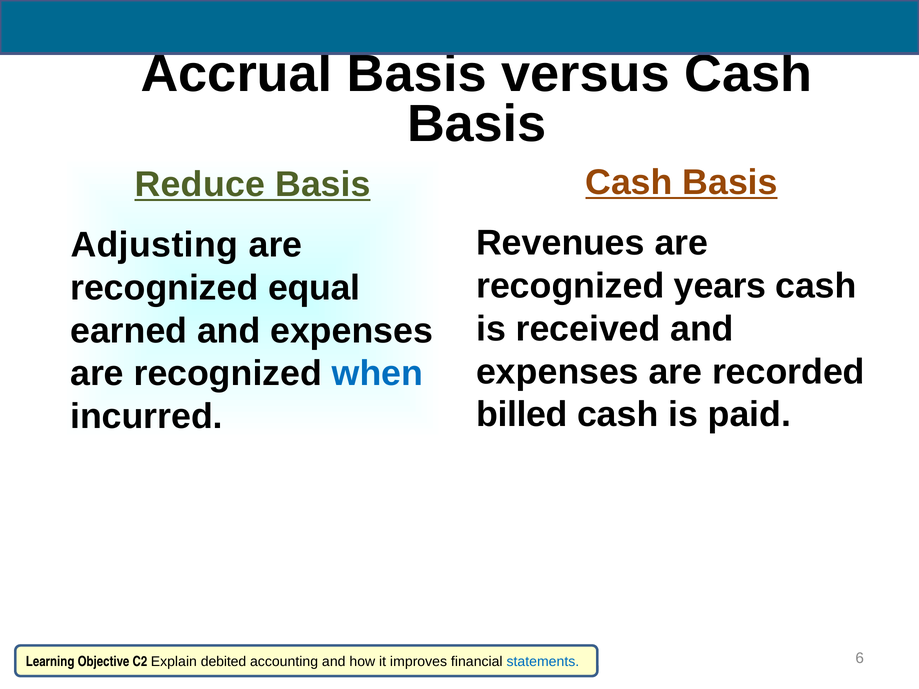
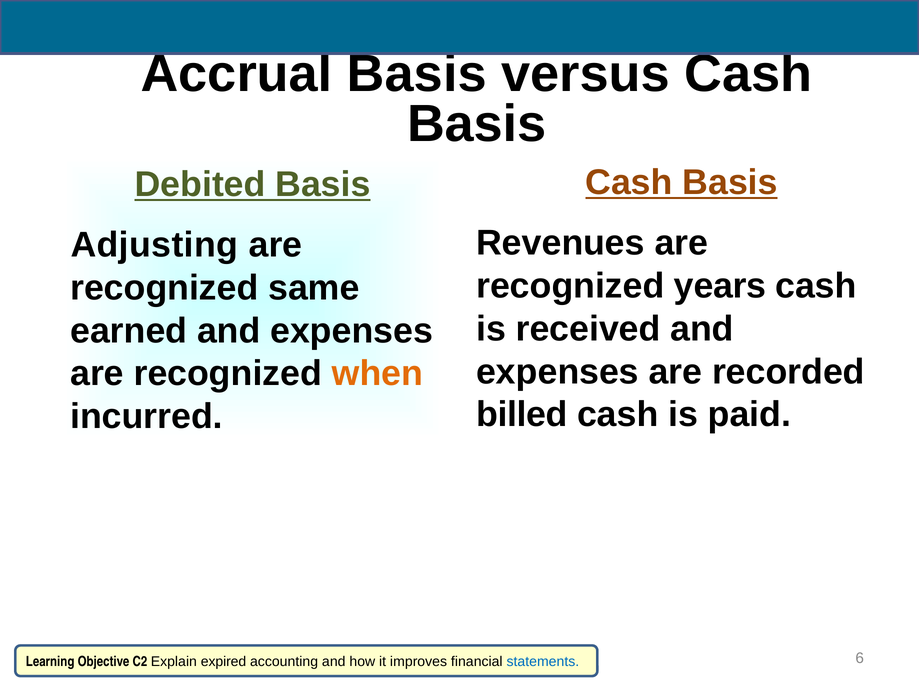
Reduce: Reduce -> Debited
equal: equal -> same
when colour: blue -> orange
debited: debited -> expired
